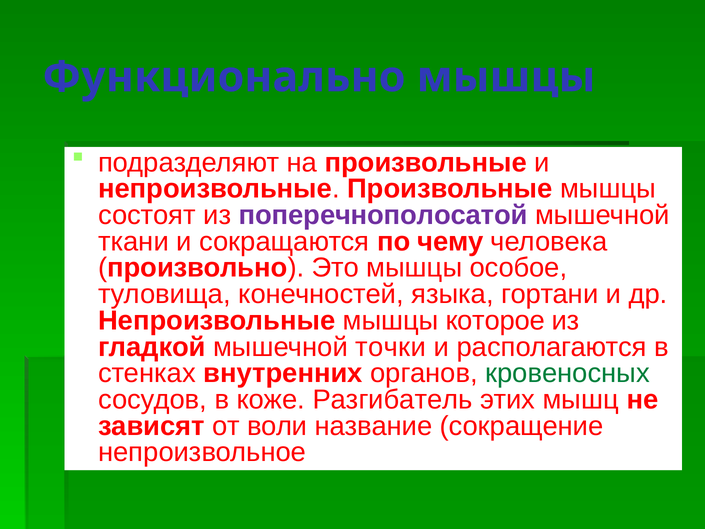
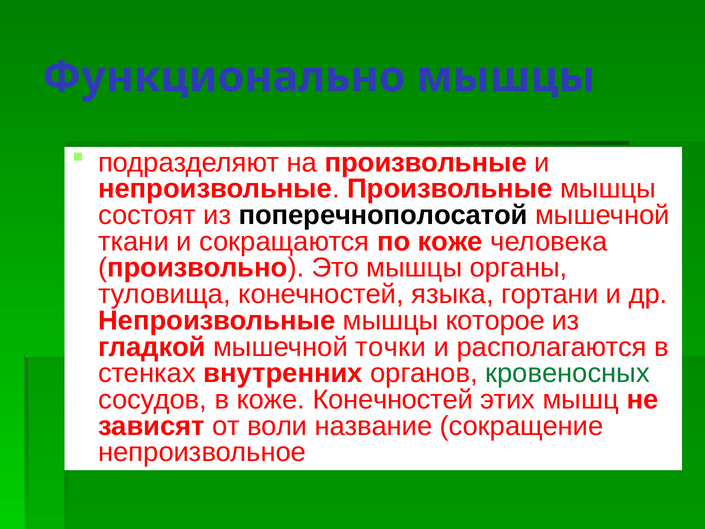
поперечнополосатой colour: purple -> black
по чему: чему -> коже
особое: особое -> органы
коже Разгибатель: Разгибатель -> Конечностей
